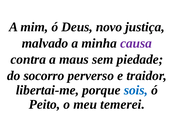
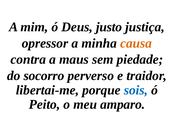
novo: novo -> justo
malvado: malvado -> opressor
causa colour: purple -> orange
temerei: temerei -> amparo
